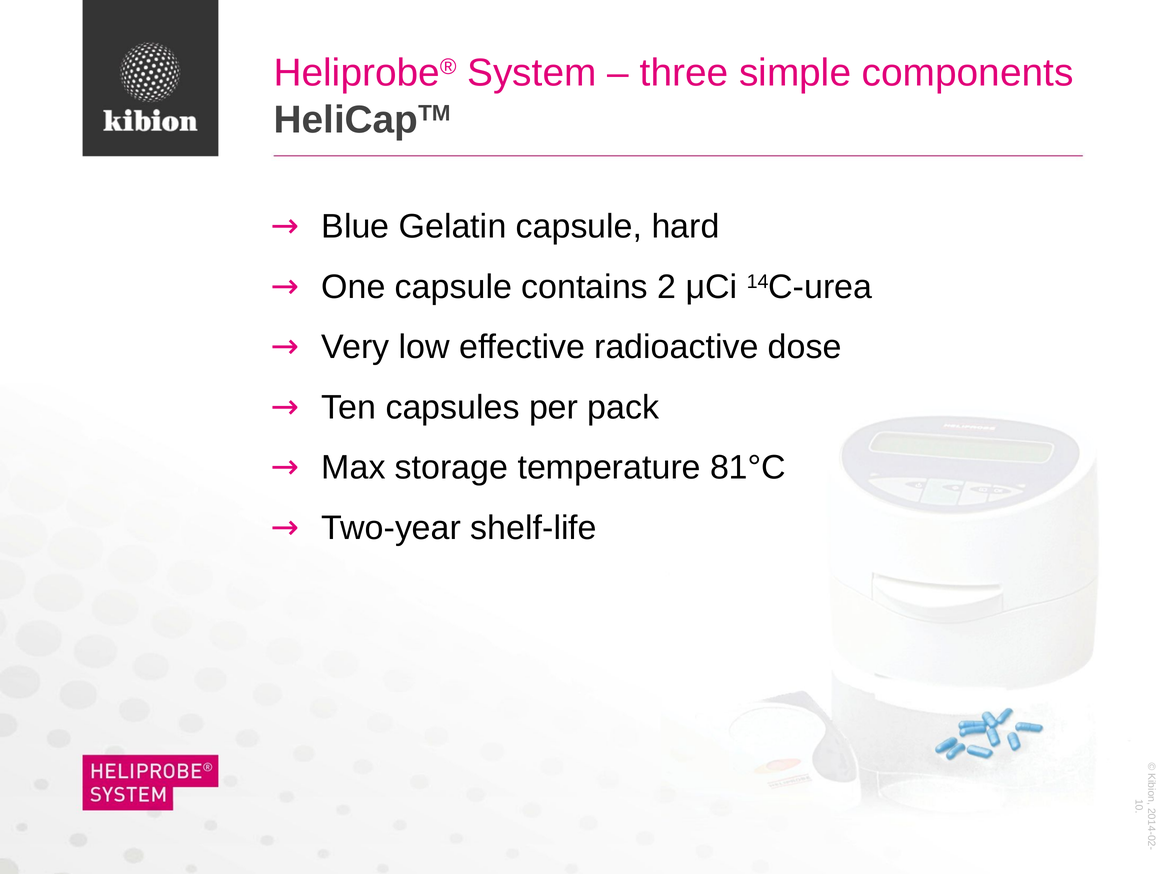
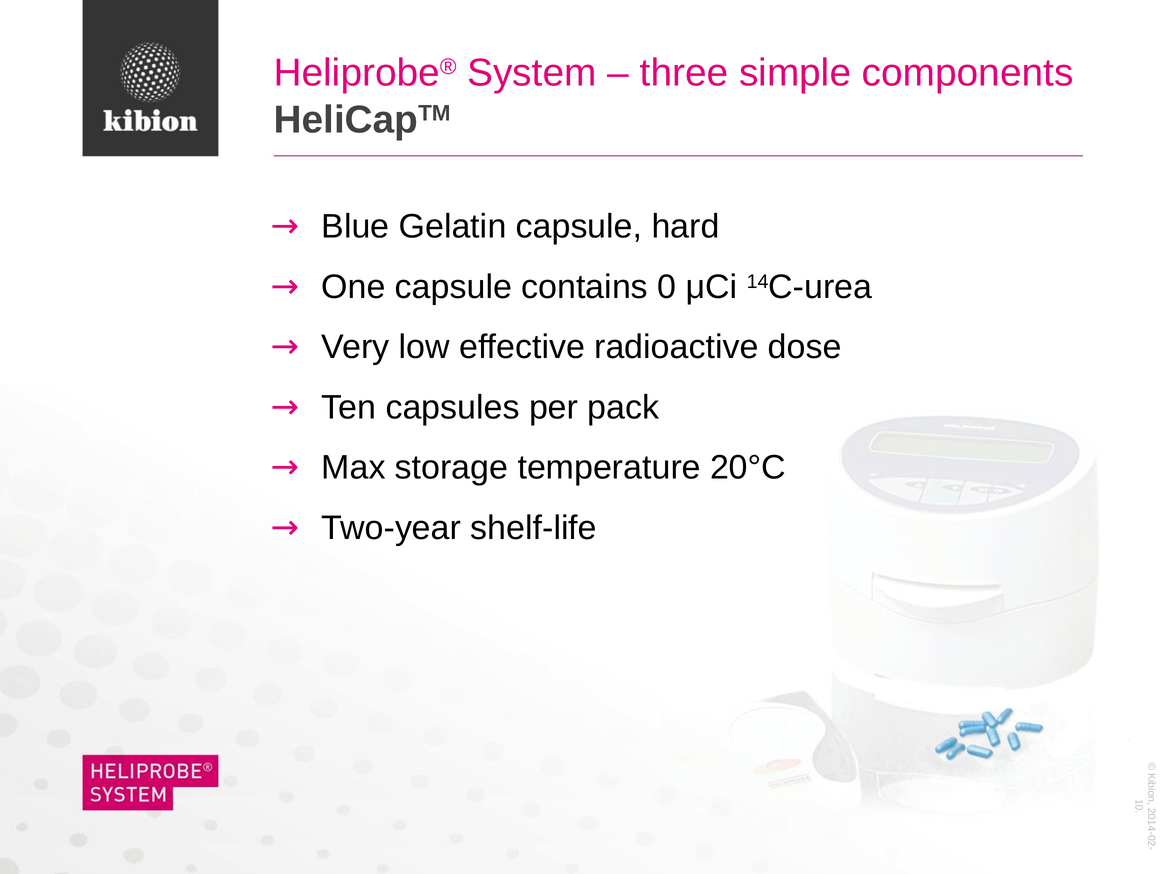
contains 2: 2 -> 0
81°C: 81°C -> 20°C
